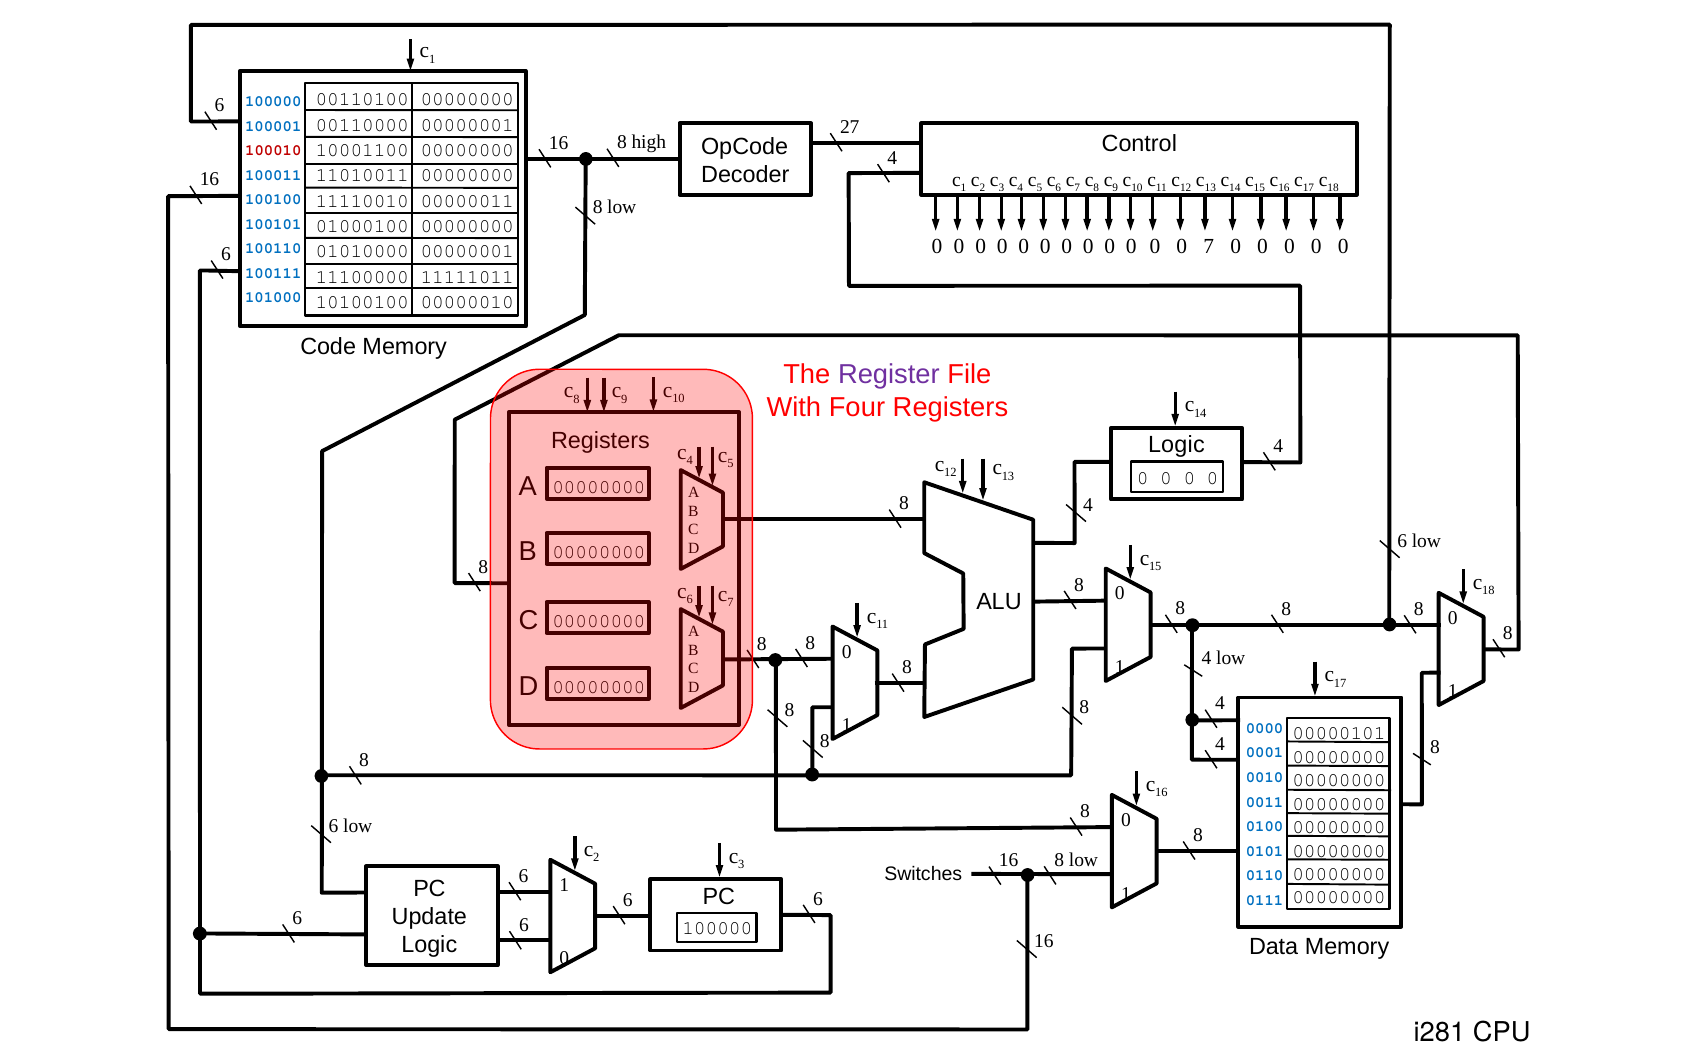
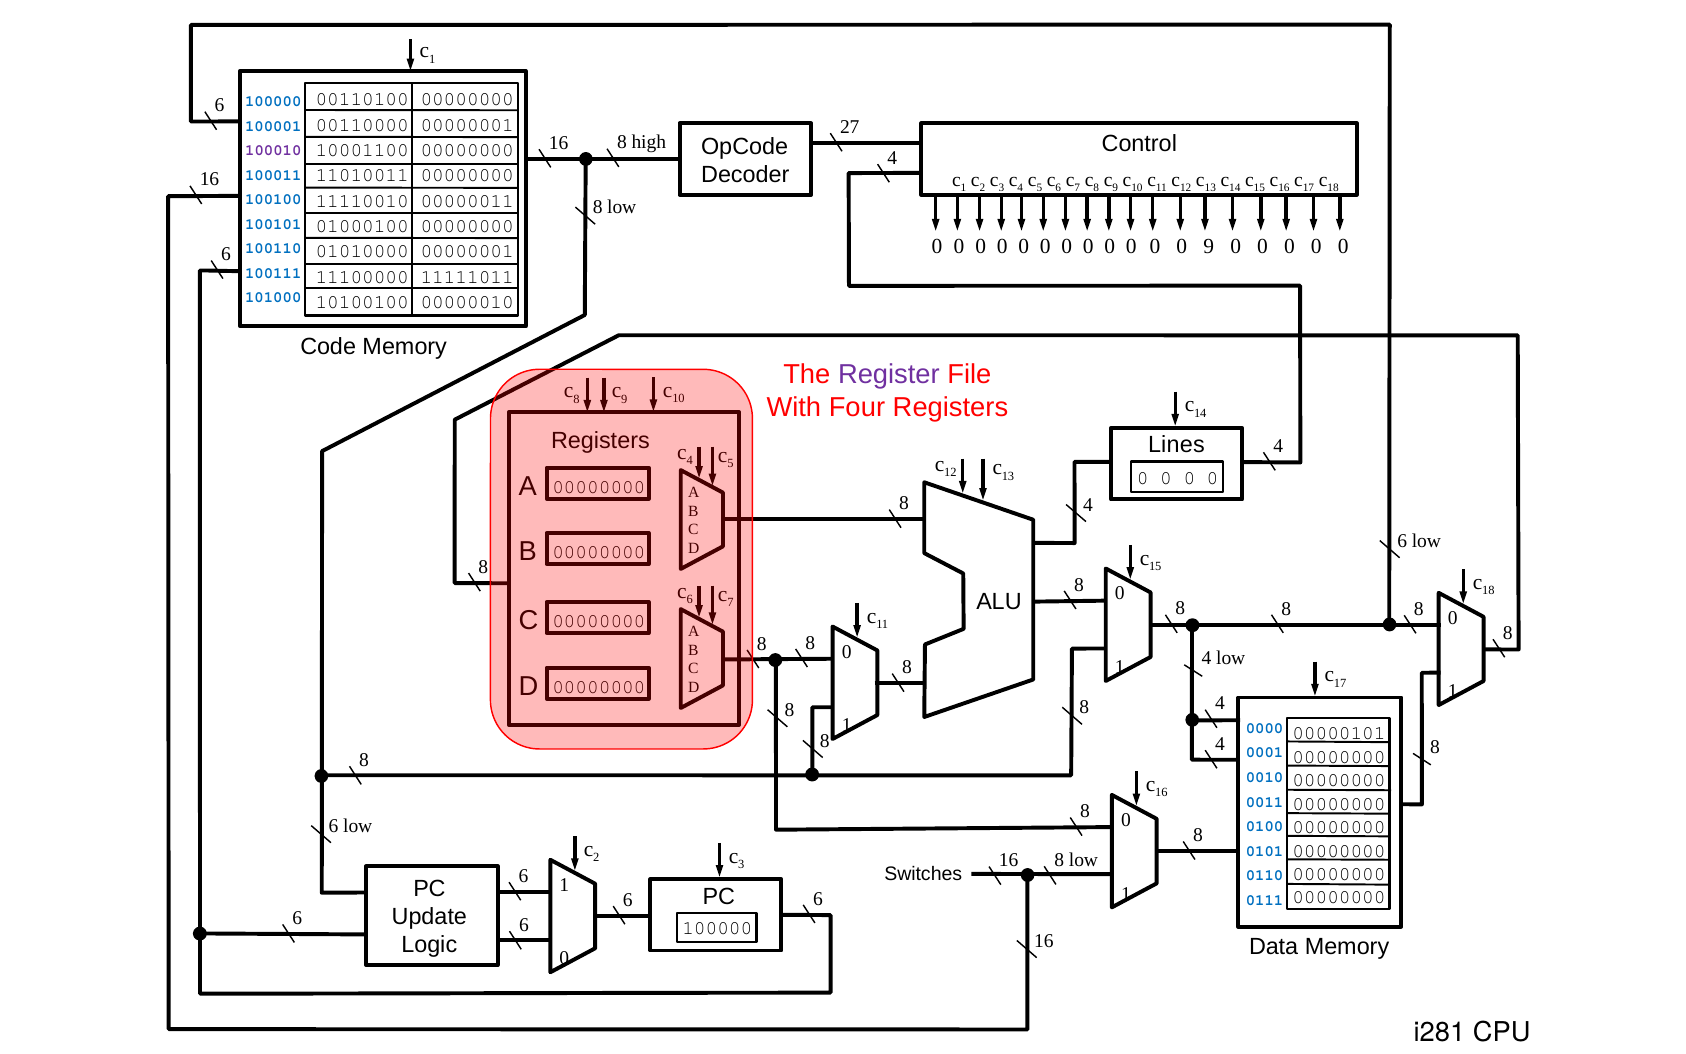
100010 colour: red -> purple
0 7: 7 -> 9
Logic at (1176, 445): Logic -> Lines
